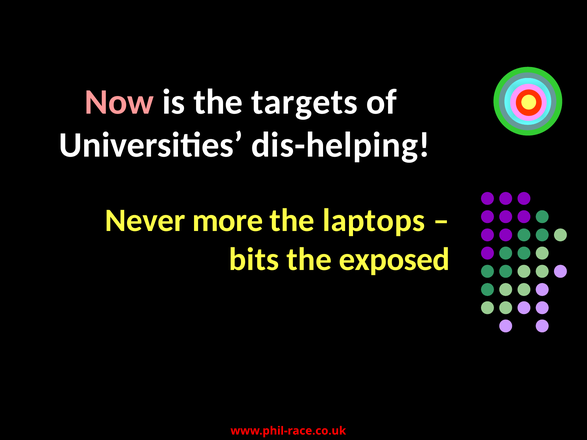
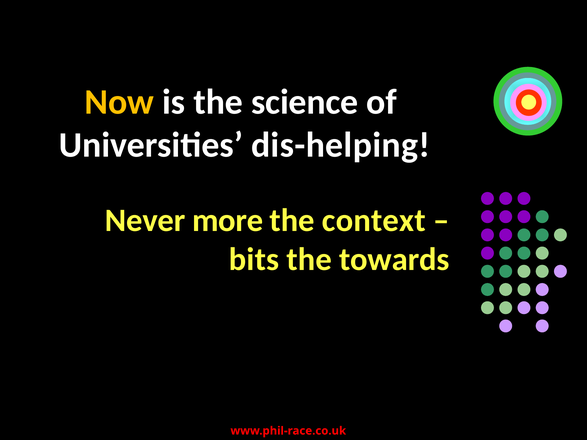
Now colour: pink -> yellow
targets: targets -> science
laptops: laptops -> context
exposed: exposed -> towards
